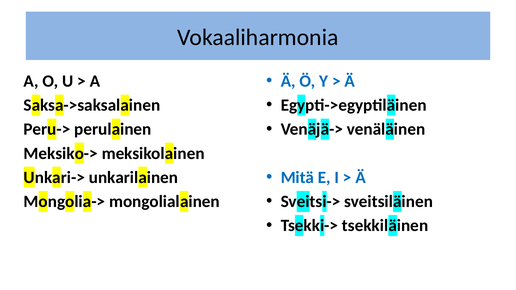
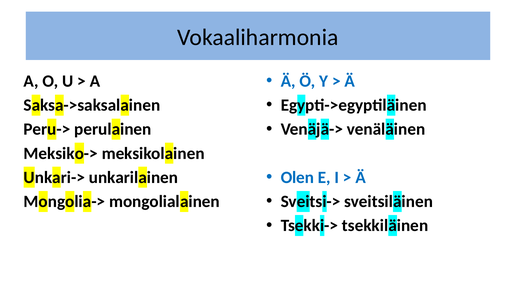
Mitä: Mitä -> Olen
